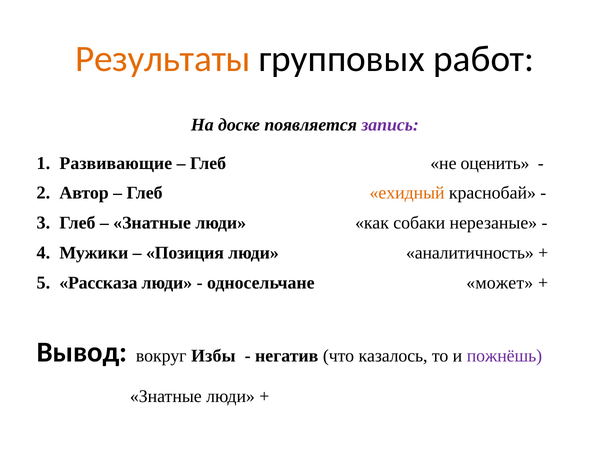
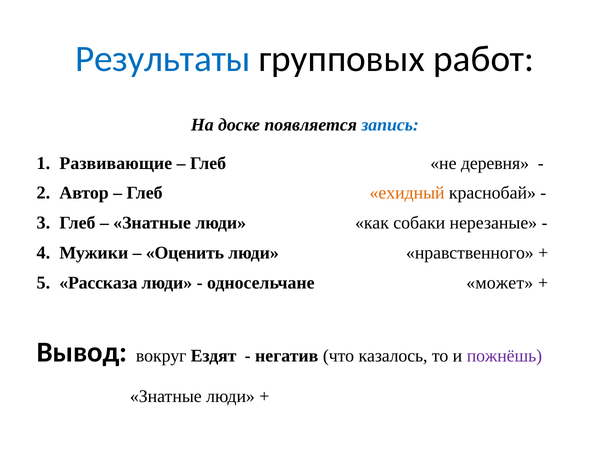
Результаты colour: orange -> blue
запись colour: purple -> blue
оценить: оценить -> деревня
Позиция: Позиция -> Оценить
аналитичность: аналитичность -> нравственного
Избы: Избы -> Ездят
